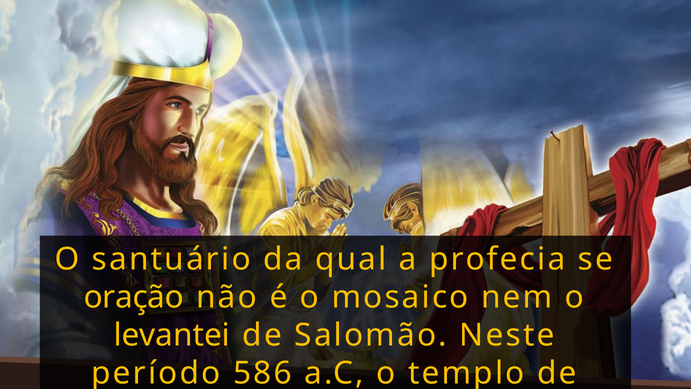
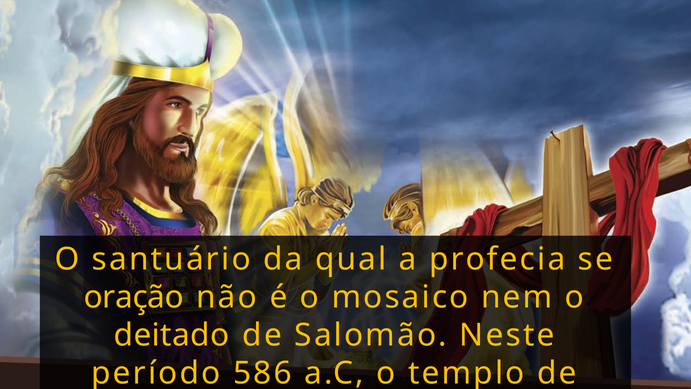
levantei: levantei -> deitado
